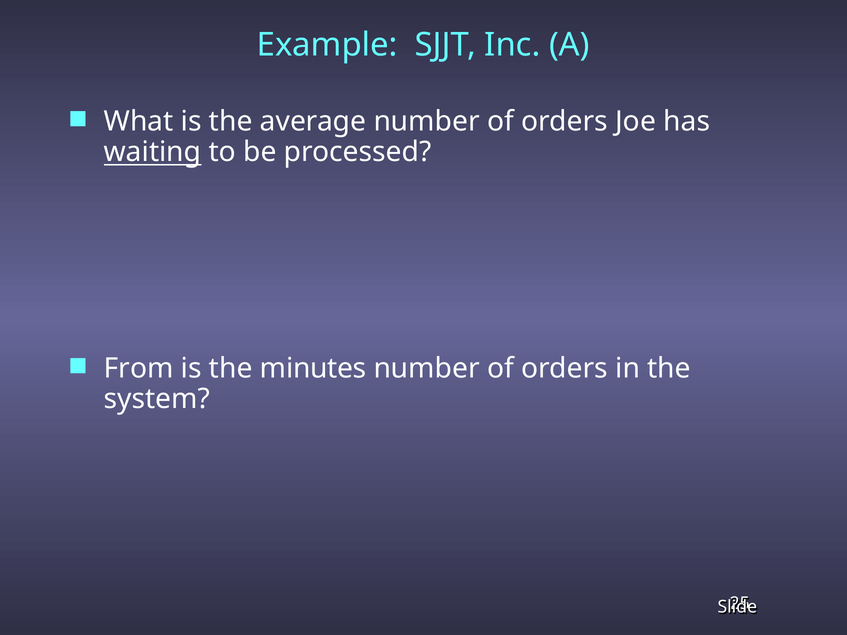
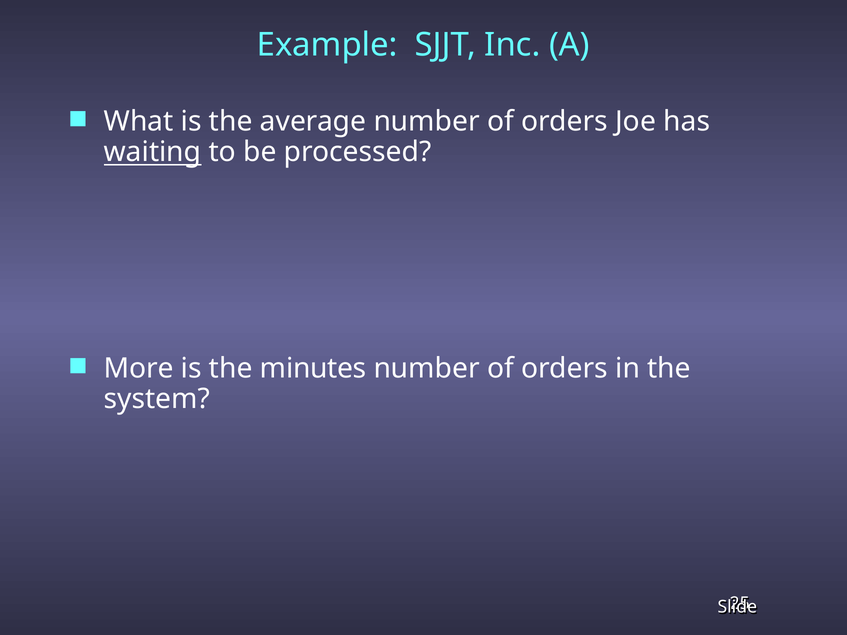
From: From -> More
